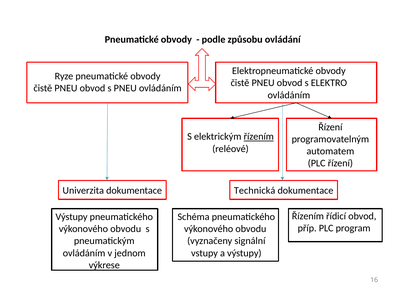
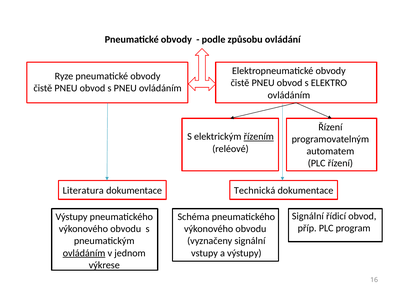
Univerzita: Univerzita -> Literatura
Řízením at (308, 216): Řízením -> Signální
ovládáním at (84, 253) underline: none -> present
